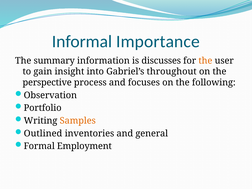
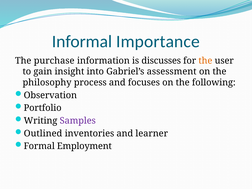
summary: summary -> purchase
throughout: throughout -> assessment
perspective: perspective -> philosophy
Samples colour: orange -> purple
general: general -> learner
